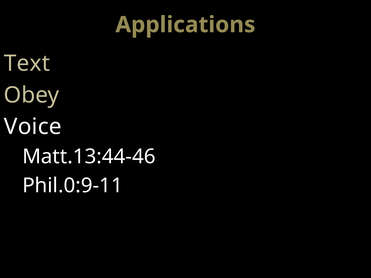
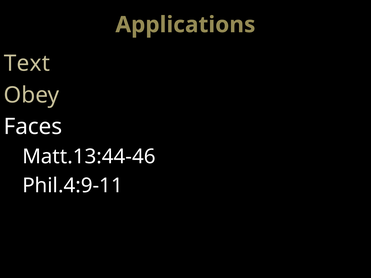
Voice: Voice -> Faces
Phil.0:9-11: Phil.0:9-11 -> Phil.4:9-11
